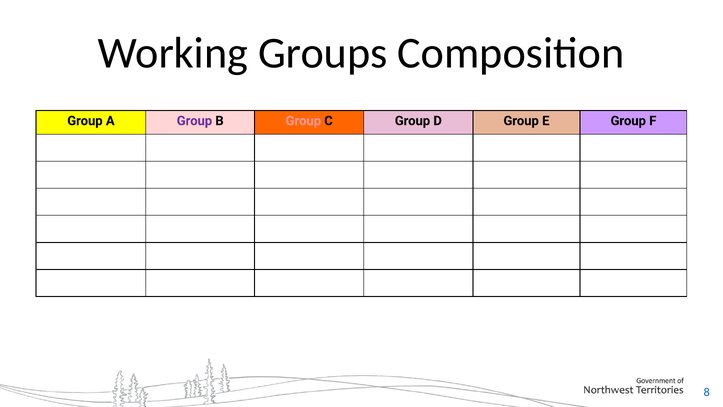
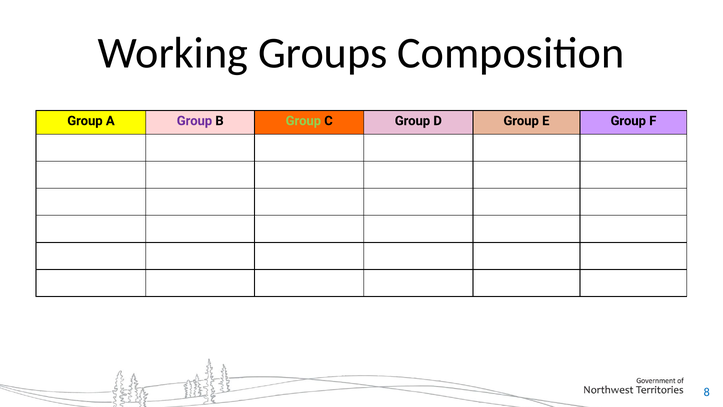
Group at (303, 121) colour: pink -> light green
